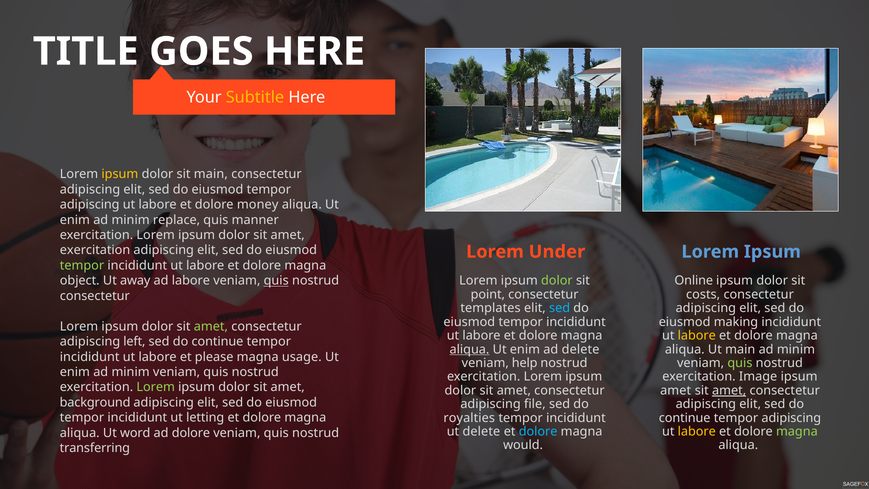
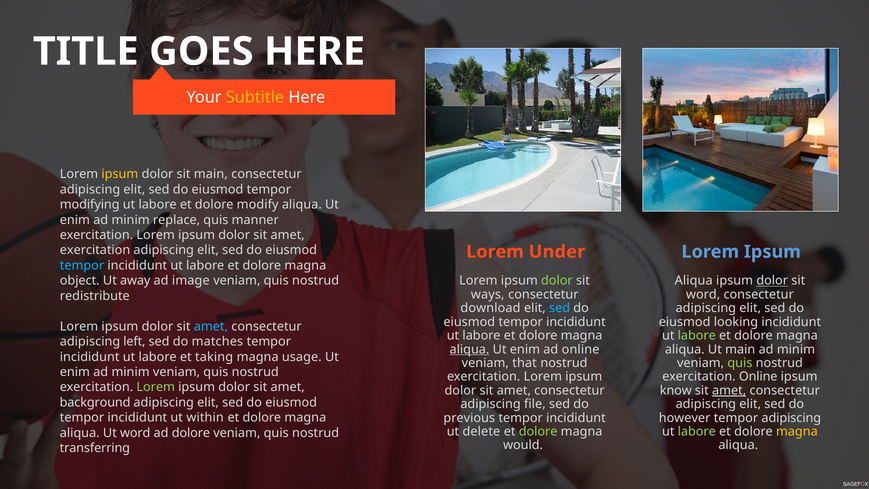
adipiscing at (90, 205): adipiscing -> modifying
money: money -> modify
tempor at (82, 265) colour: light green -> light blue
ad labore: labore -> image
quis at (276, 281) underline: present -> none
Online at (694, 281): Online -> Aliqua
dolor at (772, 281) underline: none -> present
point: point -> ways
costs at (703, 294): costs -> word
consectetur at (95, 296): consectetur -> redistribute
templates: templates -> download
making: making -> looking
amet at (211, 326) colour: light green -> light blue
labore at (697, 335) colour: yellow -> light green
continue at (217, 341): continue -> matches
ad delete: delete -> online
please: please -> taking
help: help -> that
exercitation Image: Image -> Online
amet at (676, 390): amet -> know
letting: letting -> within
royalties: royalties -> previous
continue at (685, 418): continue -> however
dolore at (538, 431) colour: light blue -> light green
labore at (697, 431) colour: yellow -> light green
magna at (797, 431) colour: light green -> yellow
